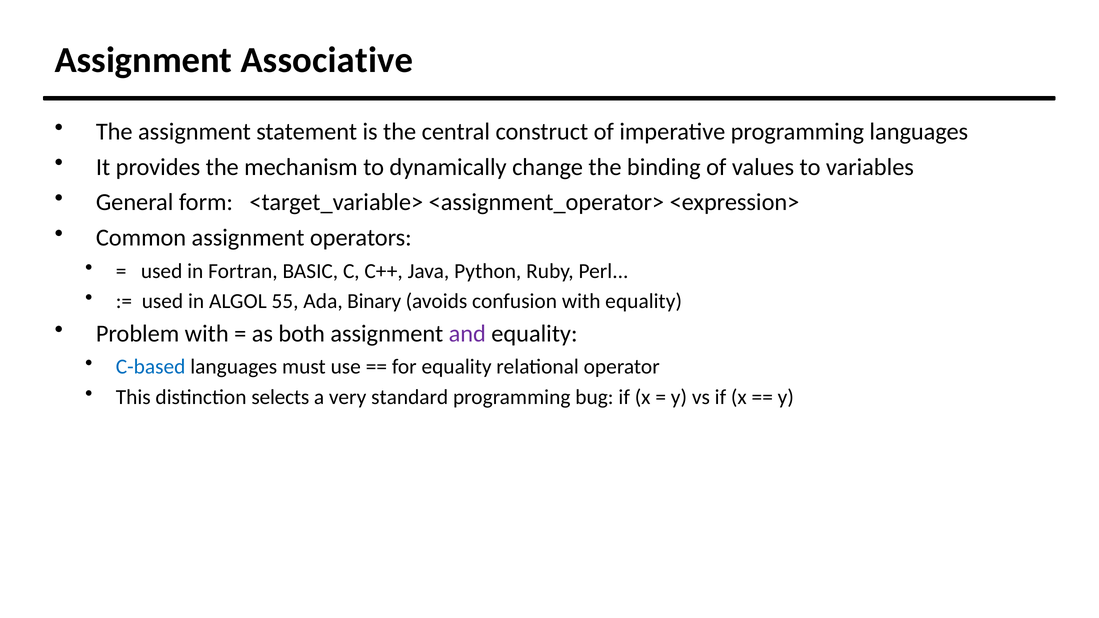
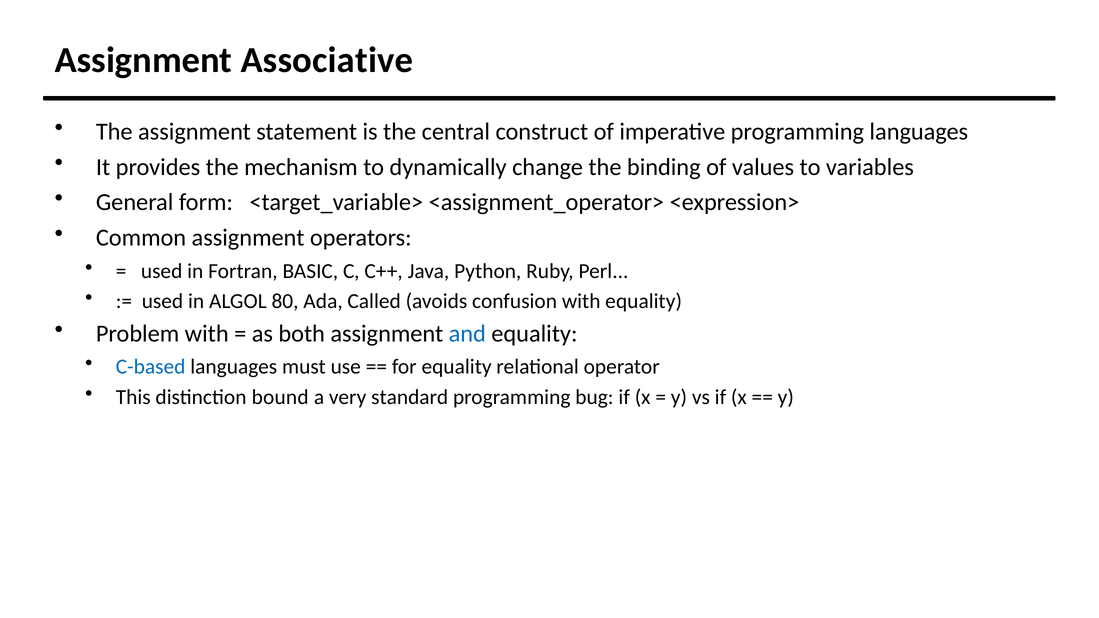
55: 55 -> 80
Binary: Binary -> Called
and colour: purple -> blue
selects: selects -> bound
